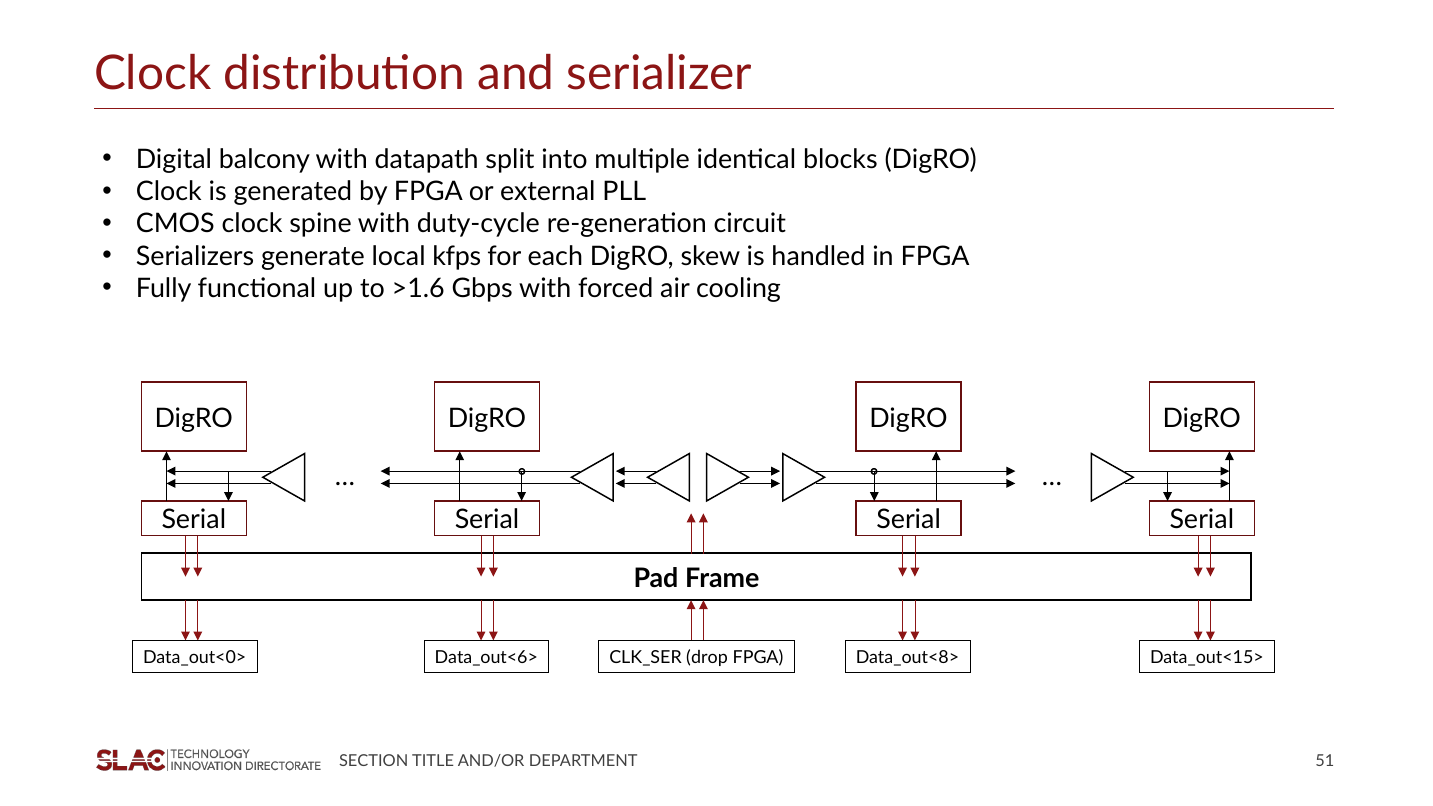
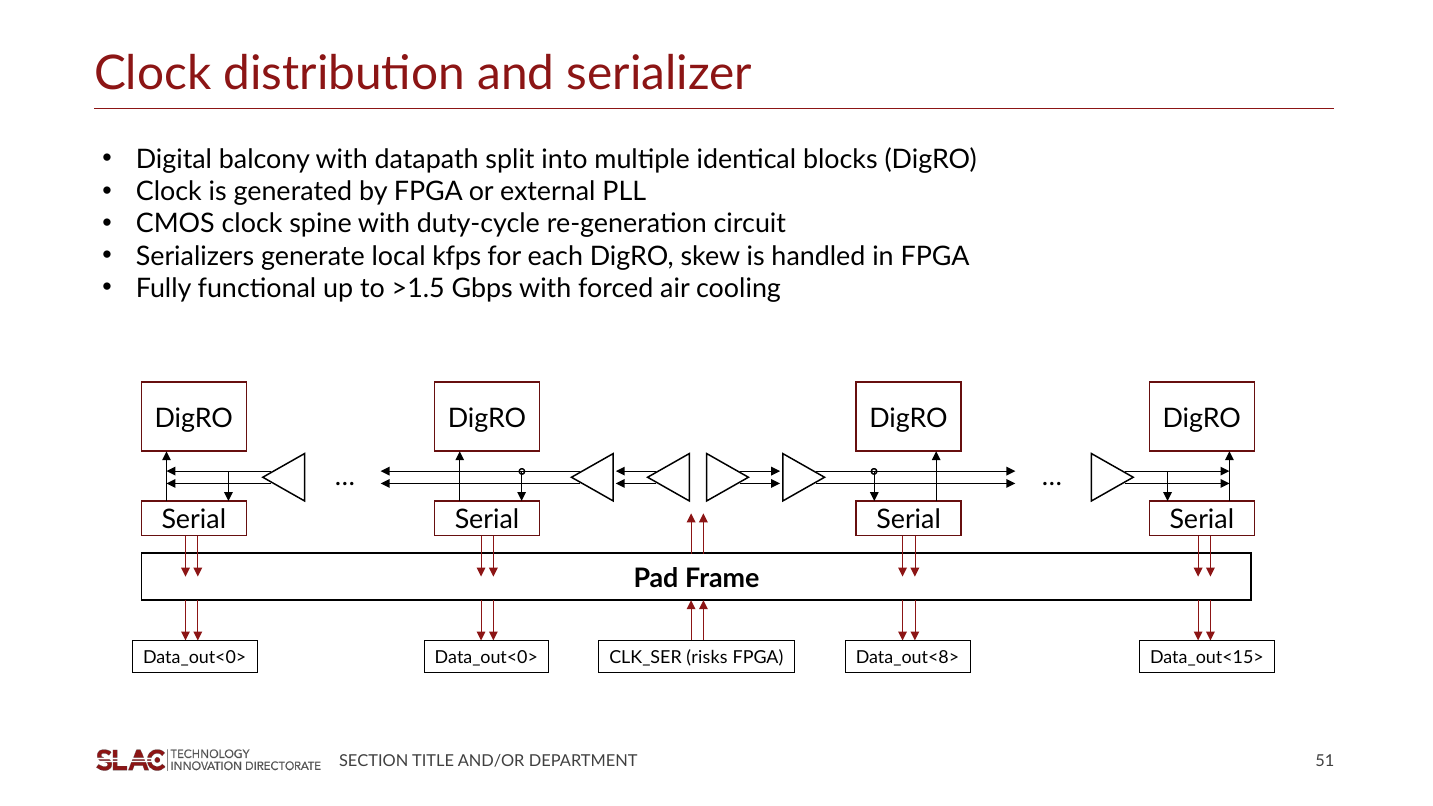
>1.6: >1.6 -> >1.5
Data_out<0> Data_out<6>: Data_out<6> -> Data_out<0>
drop: drop -> risks
